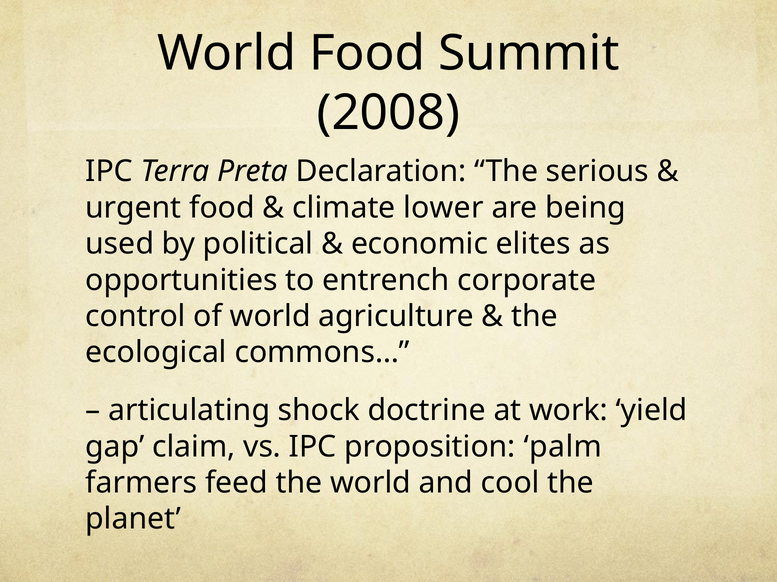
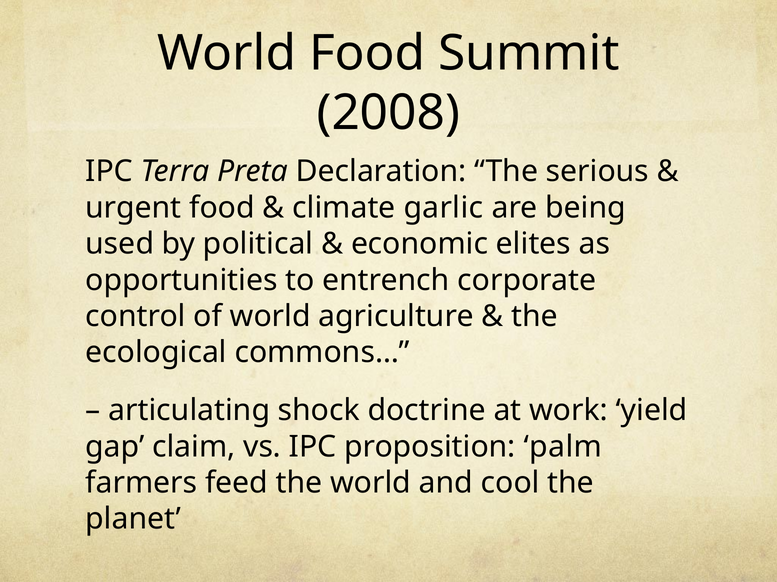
lower: lower -> garlic
